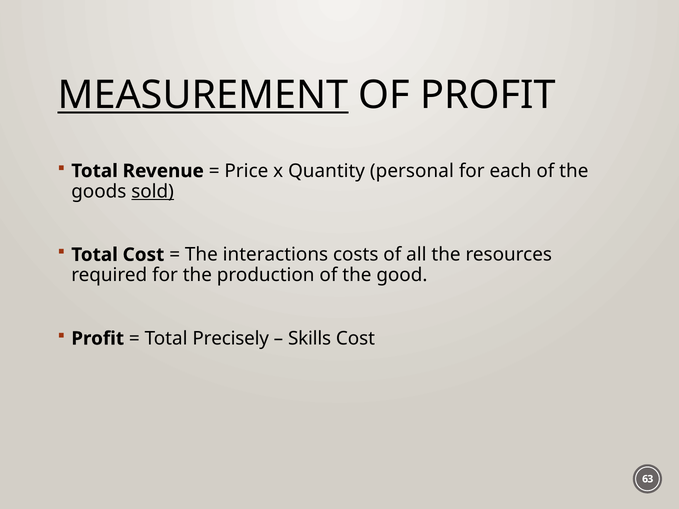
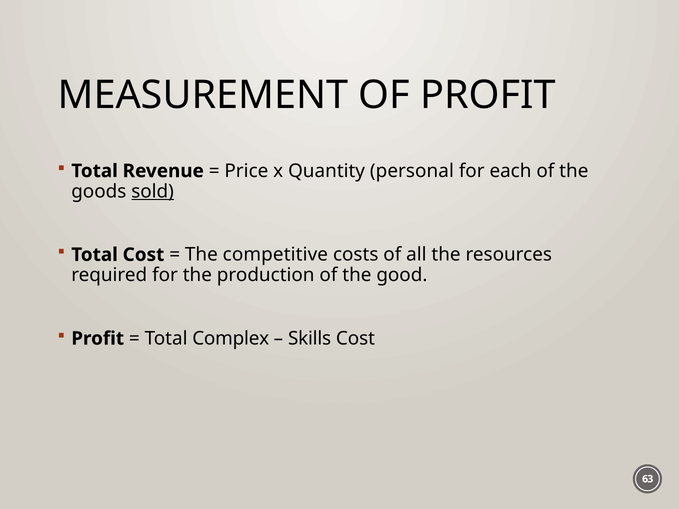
MEASUREMENT underline: present -> none
interactions: interactions -> competitive
Precisely: Precisely -> Complex
